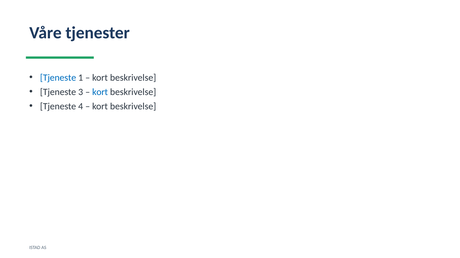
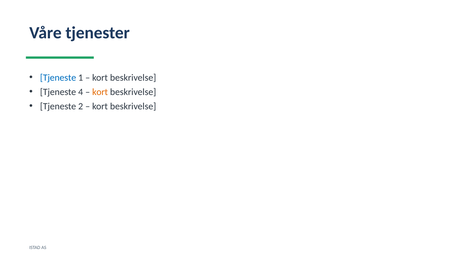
3: 3 -> 4
kort at (100, 92) colour: blue -> orange
4: 4 -> 2
